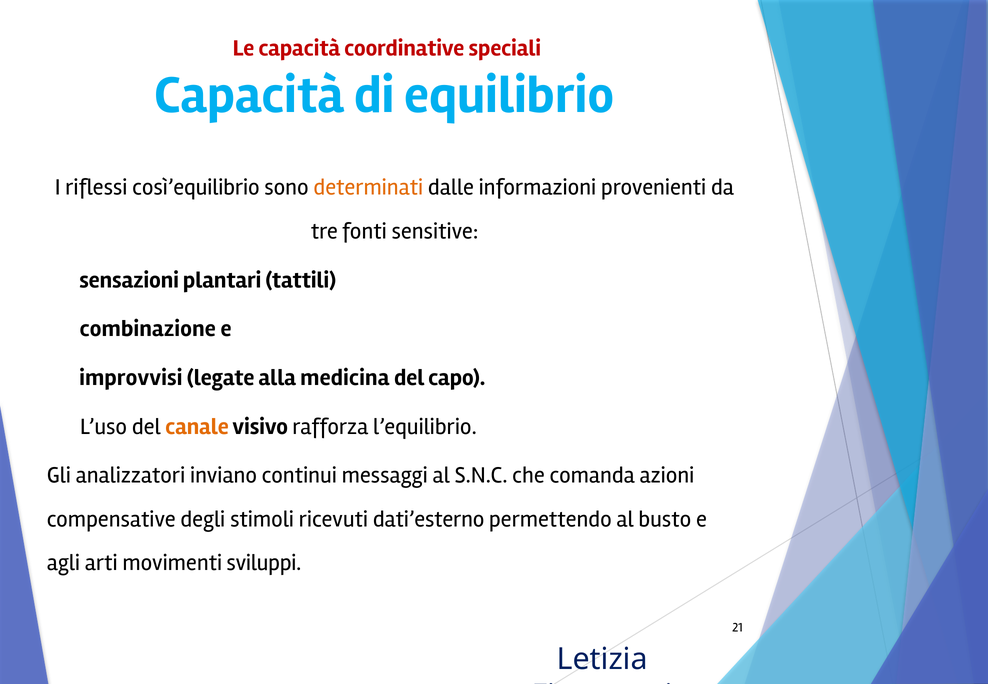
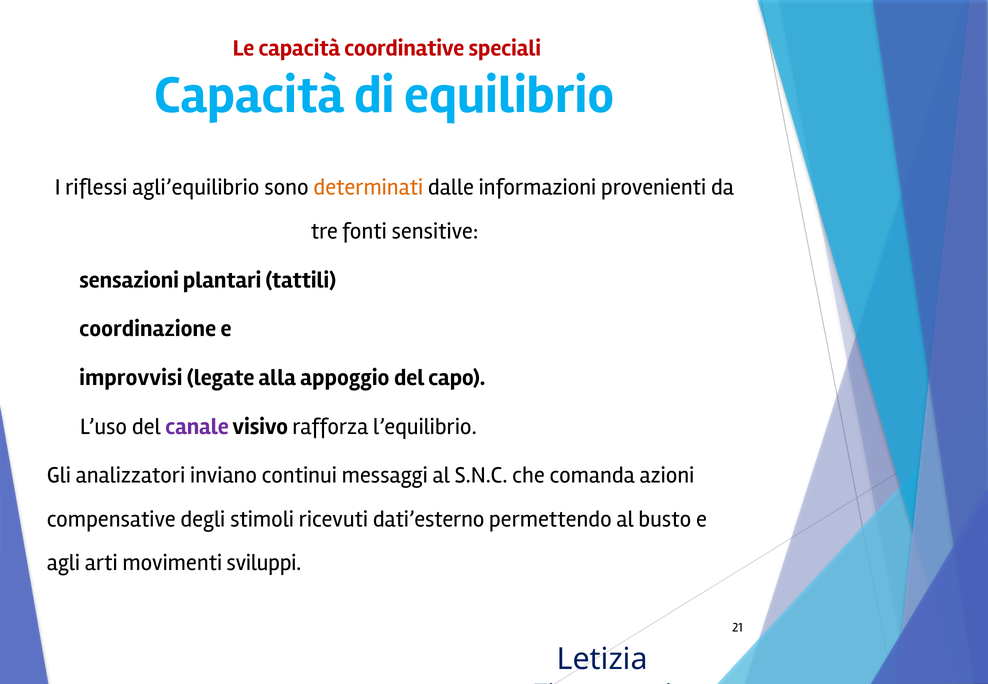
così’equilibrio: così’equilibrio -> agli’equilibrio
combinazione: combinazione -> coordinazione
medicina: medicina -> appoggio
canale colour: orange -> purple
